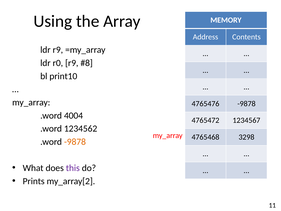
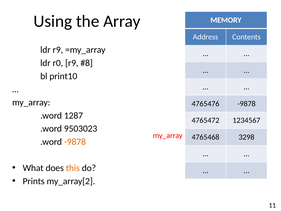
4004: 4004 -> 1287
1234562: 1234562 -> 9503023
this colour: purple -> orange
